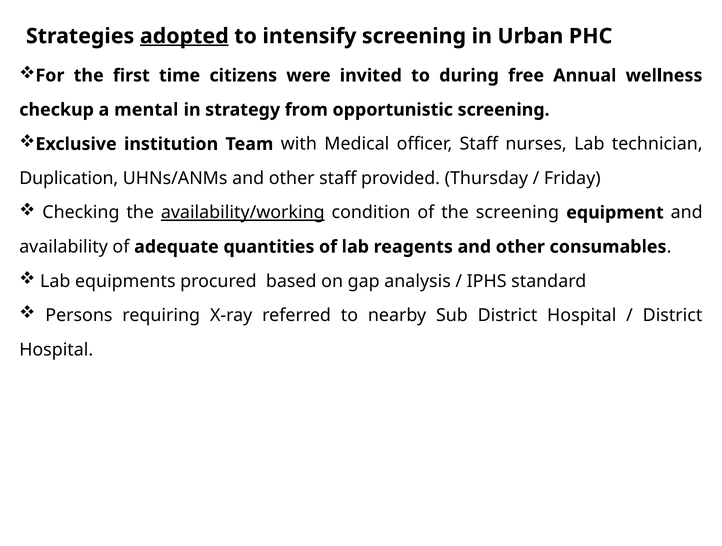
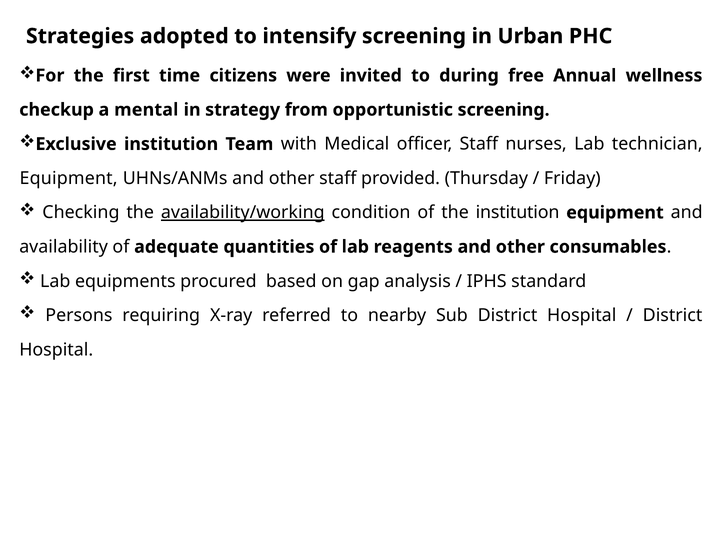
adopted underline: present -> none
Duplication at (69, 178): Duplication -> Equipment
the screening: screening -> institution
